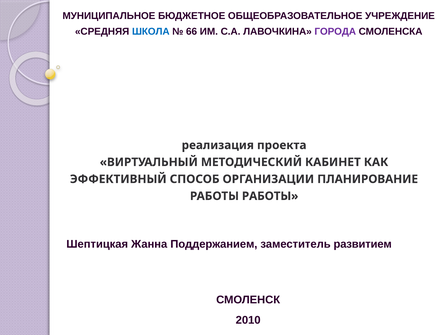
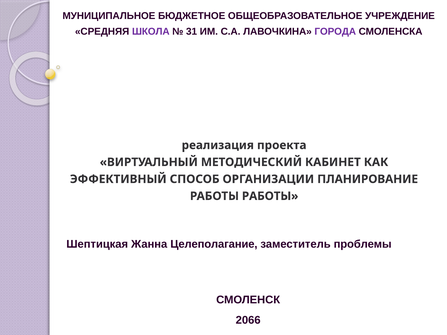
ШКОЛА colour: blue -> purple
66: 66 -> 31
Поддержанием: Поддержанием -> Целеполагание
развитием: развитием -> проблемы
2010: 2010 -> 2066
